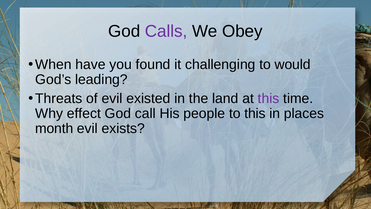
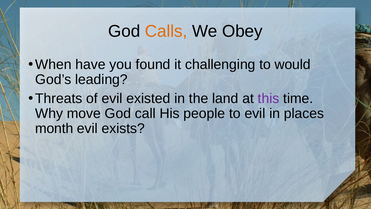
Calls colour: purple -> orange
effect: effect -> move
to this: this -> evil
